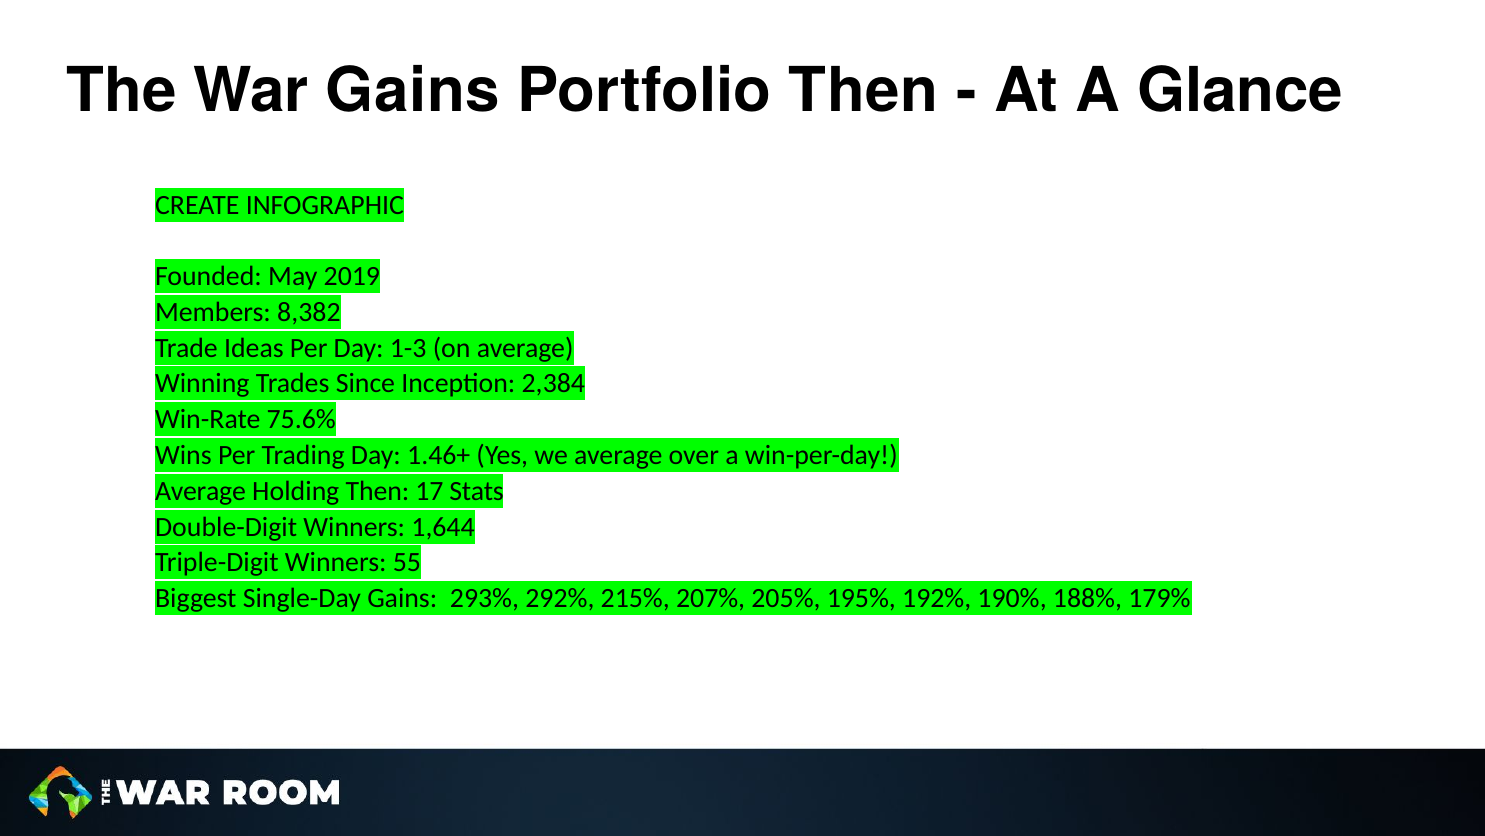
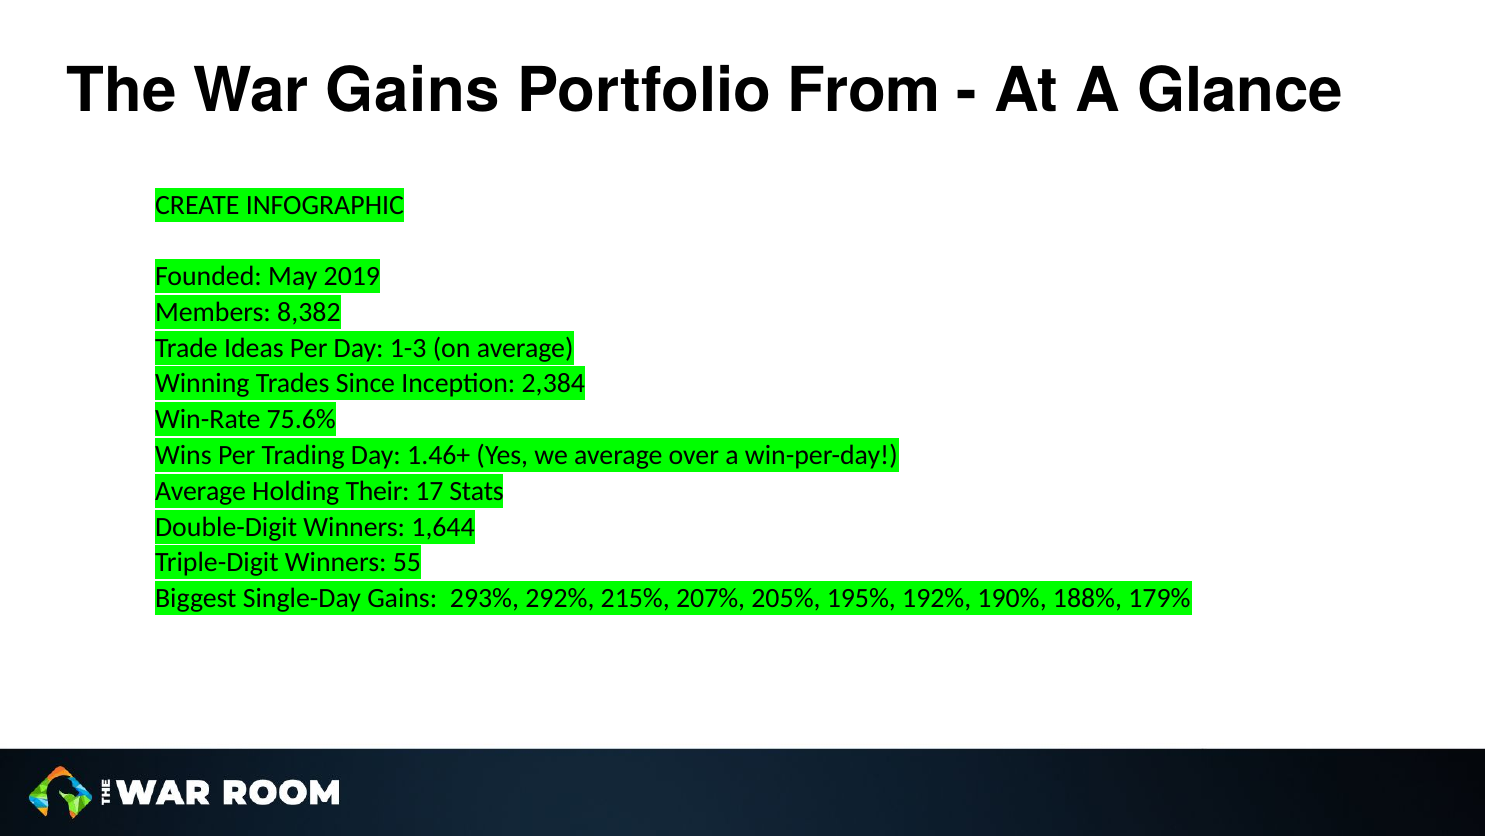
Portfolio Then: Then -> From
Holding Then: Then -> Their
